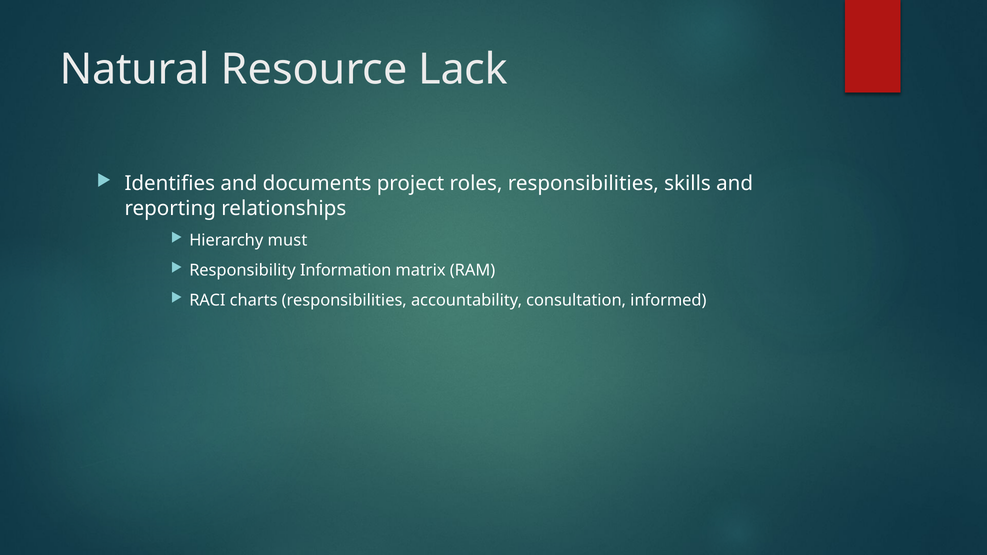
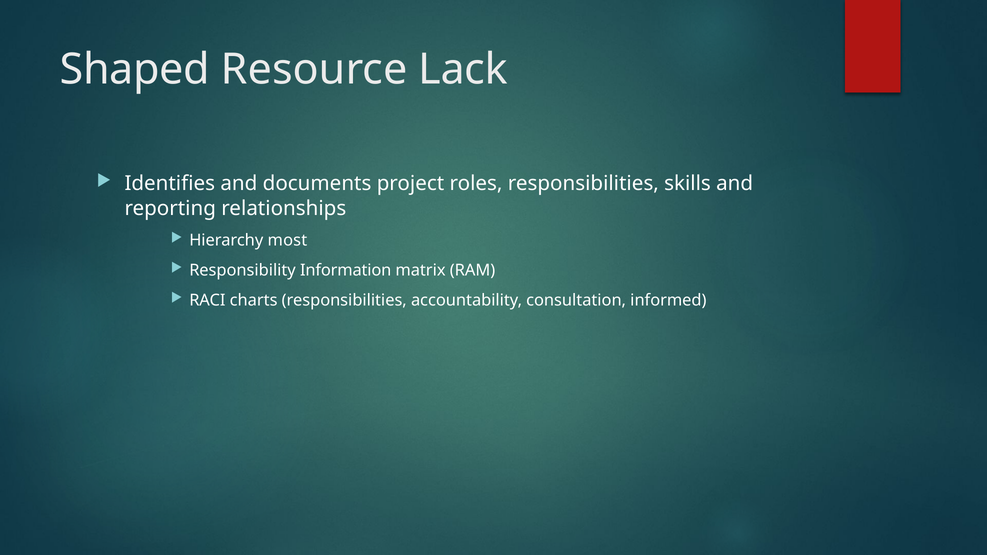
Natural: Natural -> Shaped
must: must -> most
